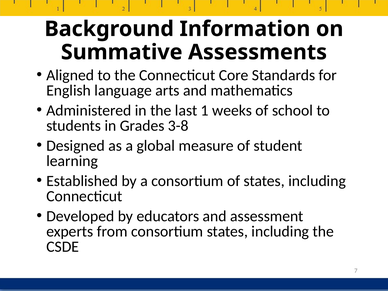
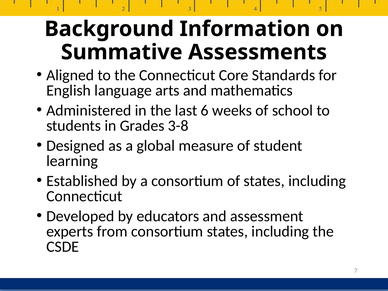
1: 1 -> 6
